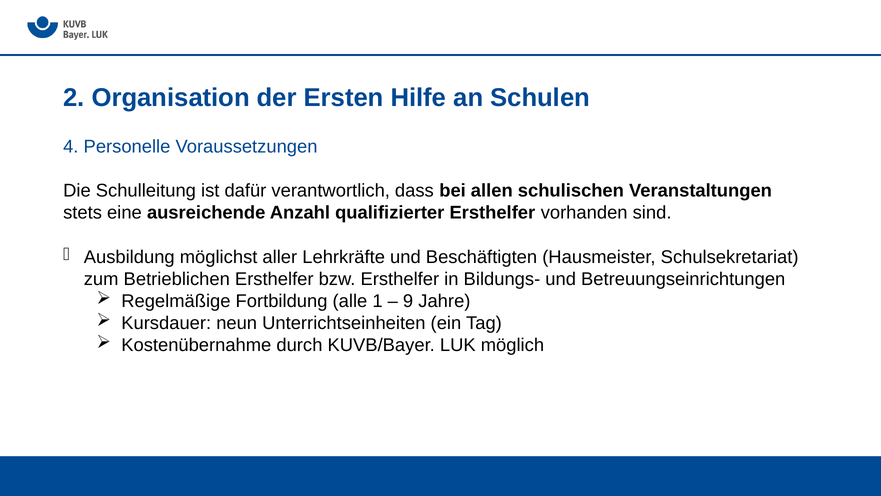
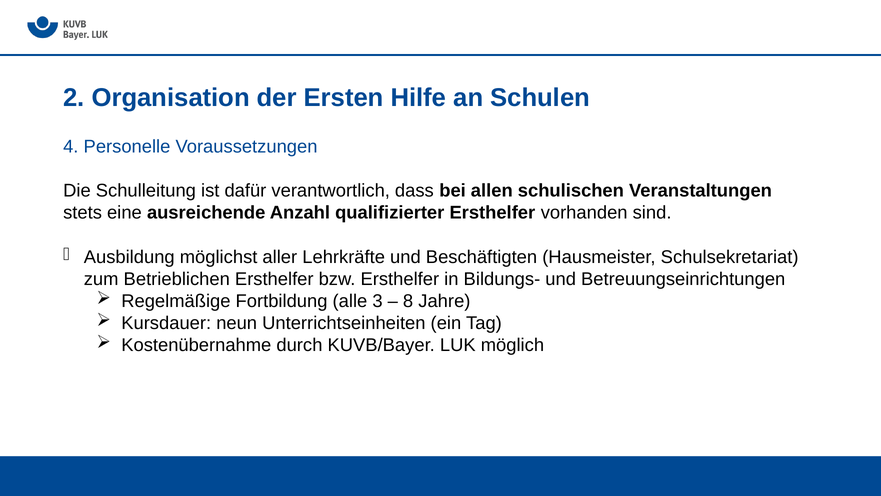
1: 1 -> 3
9: 9 -> 8
